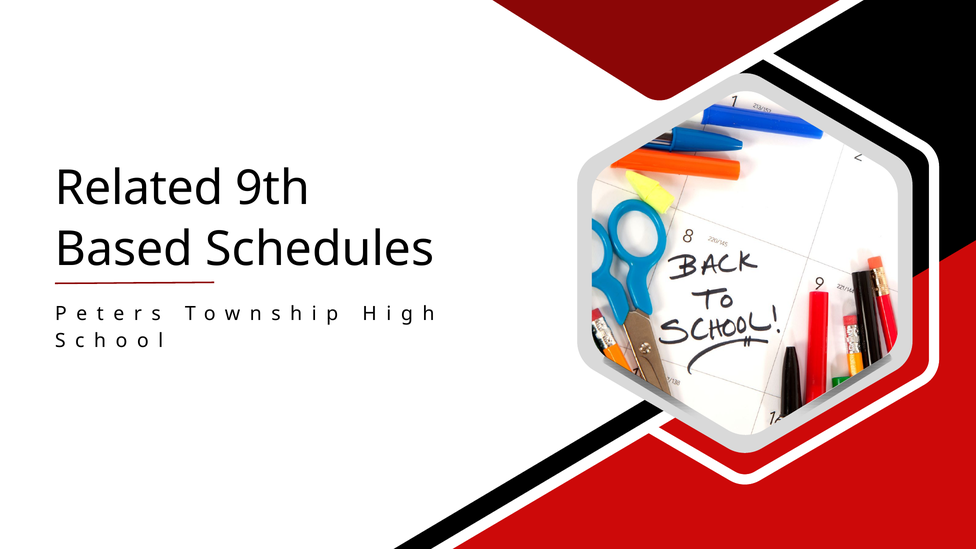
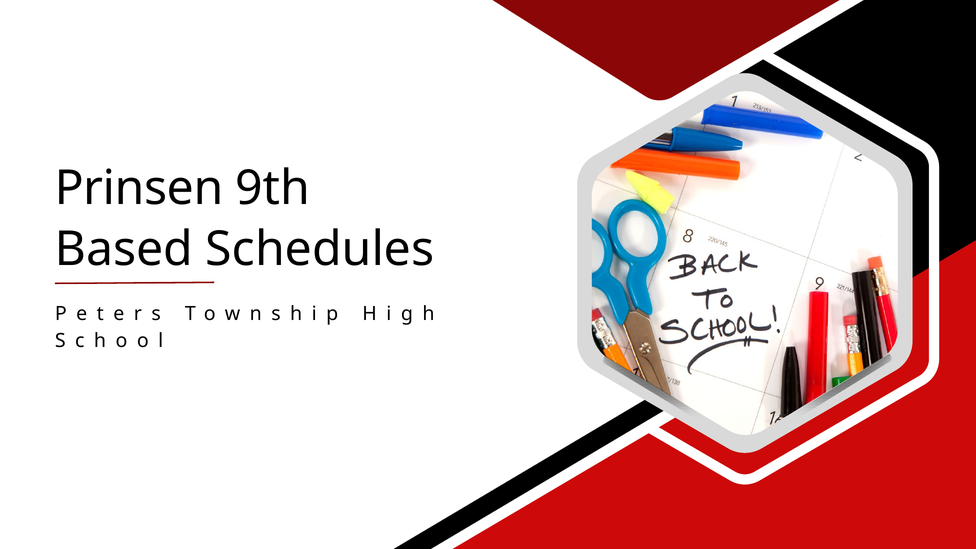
Related: Related -> Prinsen
